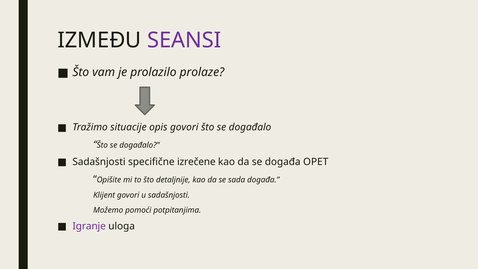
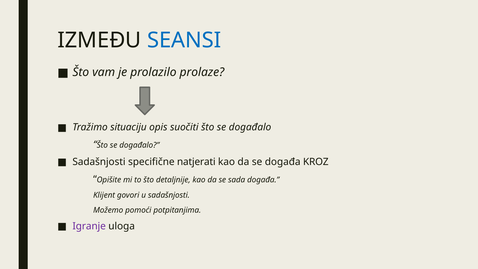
SEANSI colour: purple -> blue
situacije: situacije -> situaciju
opis govori: govori -> suočiti
izrečene: izrečene -> natjerati
OPET: OPET -> KROZ
